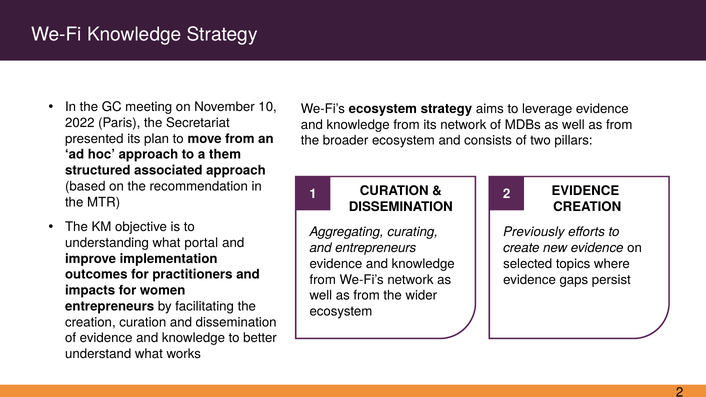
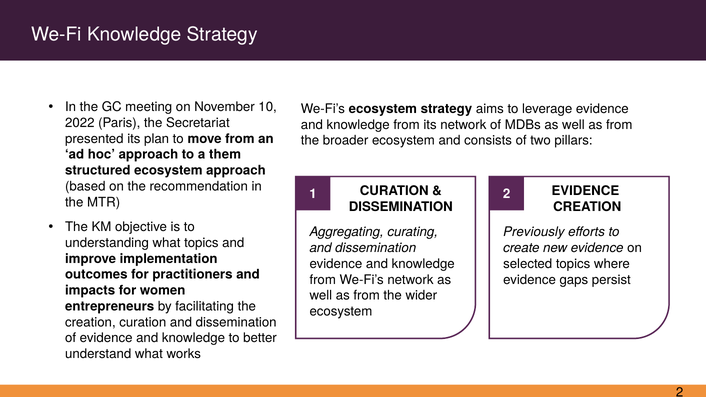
structured associated: associated -> ecosystem
what portal: portal -> topics
entrepreneurs at (376, 248): entrepreneurs -> dissemination
